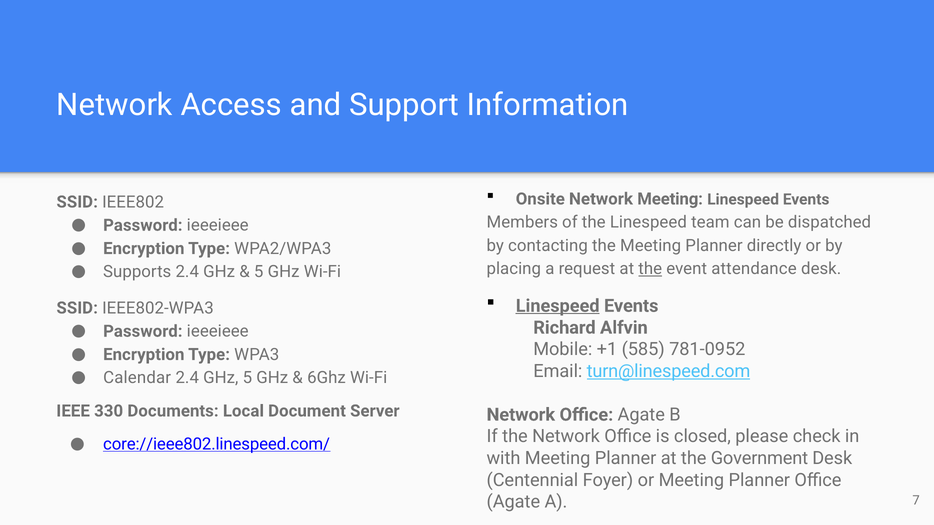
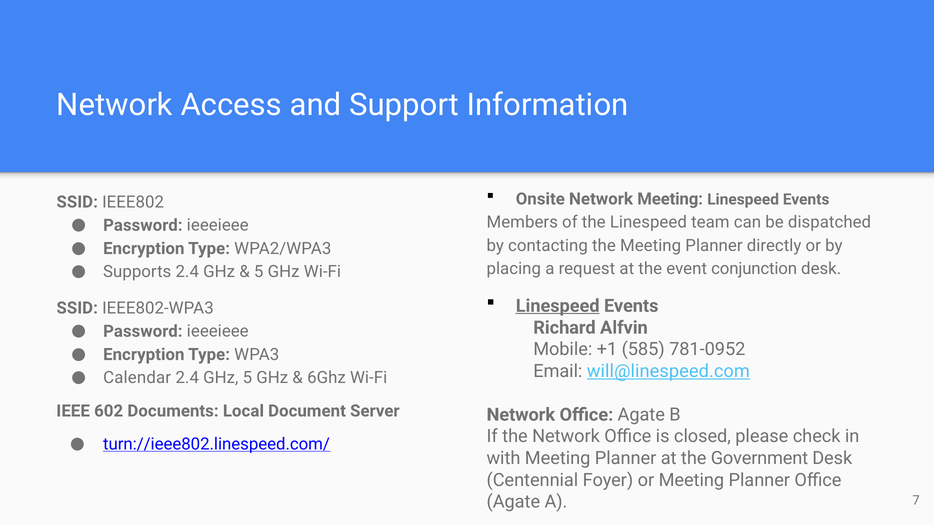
the at (650, 269) underline: present -> none
attendance: attendance -> conjunction
turn@linespeed.com: turn@linespeed.com -> will@linespeed.com
330: 330 -> 602
core://ieee802.linespeed.com/: core://ieee802.linespeed.com/ -> turn://ieee802.linespeed.com/
